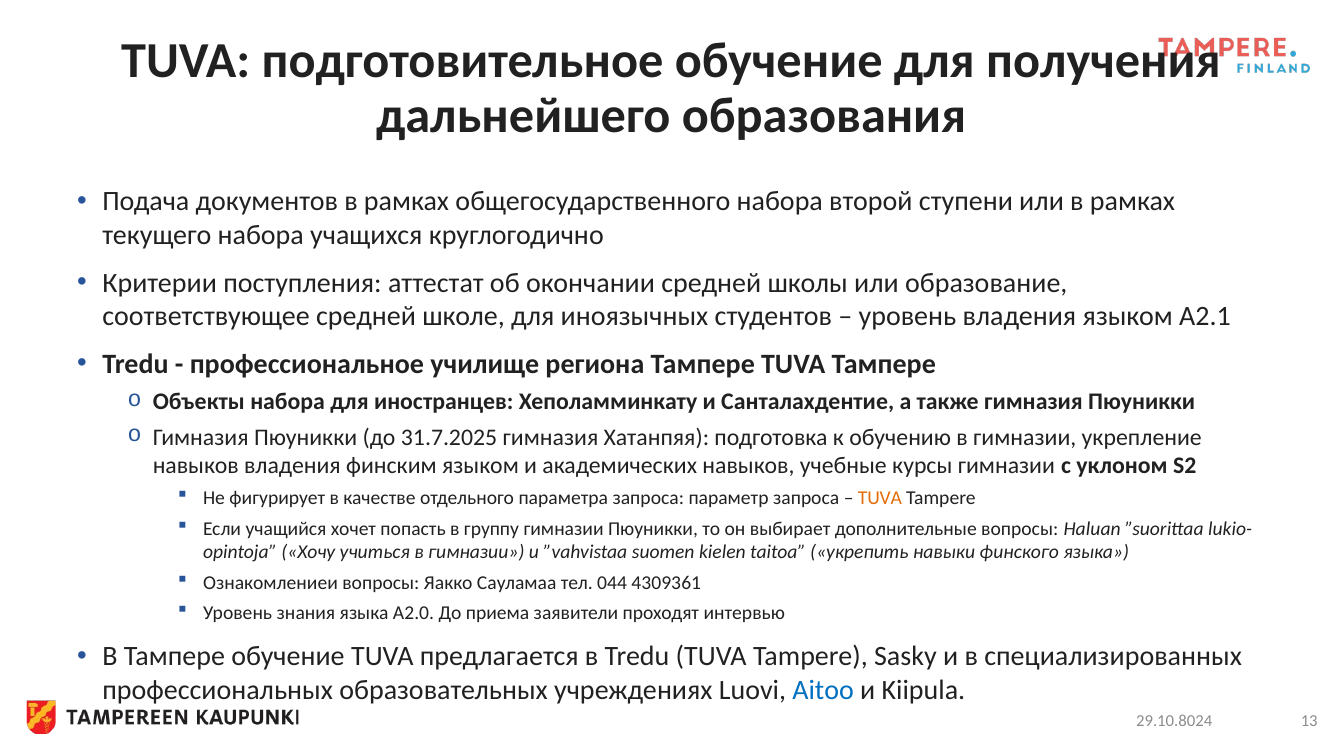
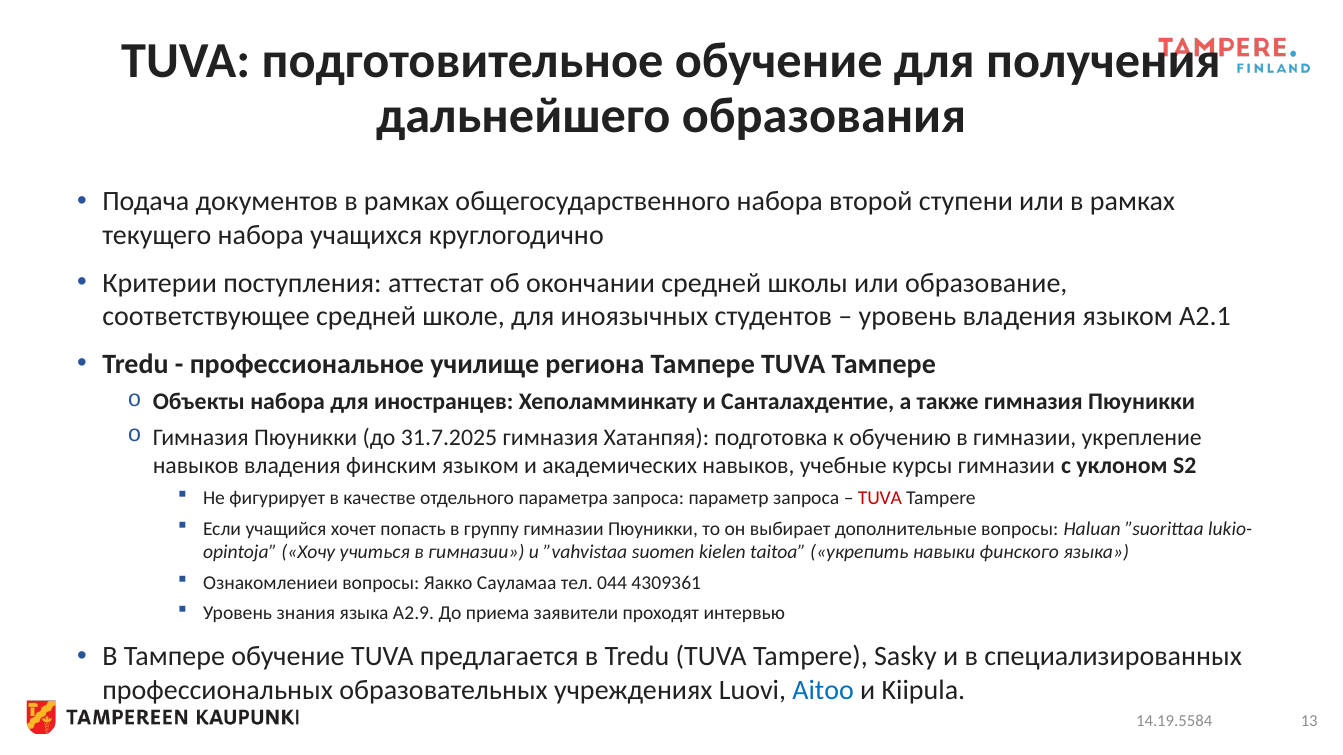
TUVA at (880, 499) colour: orange -> red
A2.0: A2.0 -> A2.9
29.10.8024: 29.10.8024 -> 14.19.5584
